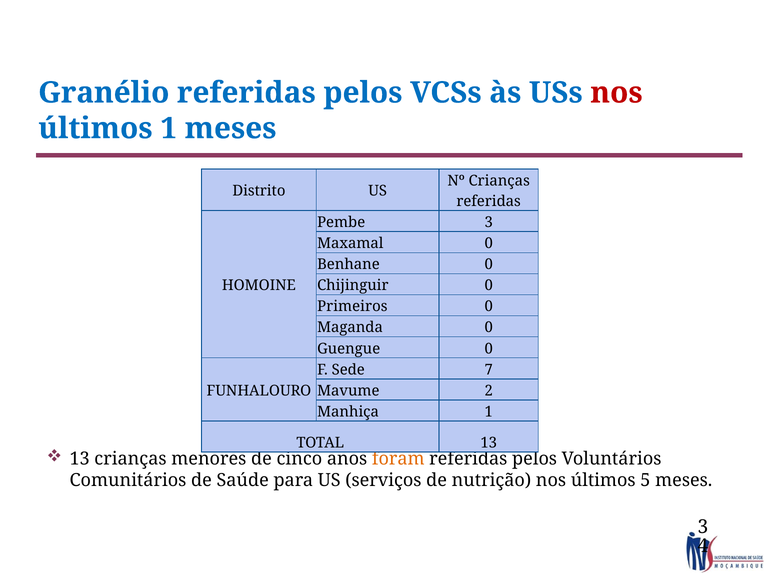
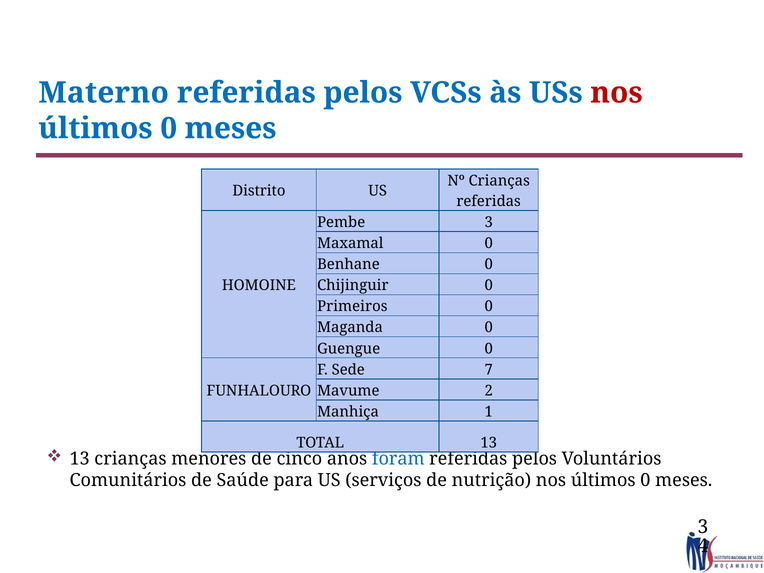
Granélio: Granélio -> Materno
1 at (169, 128): 1 -> 0
foram colour: orange -> blue
nutrição nos últimos 5: 5 -> 0
